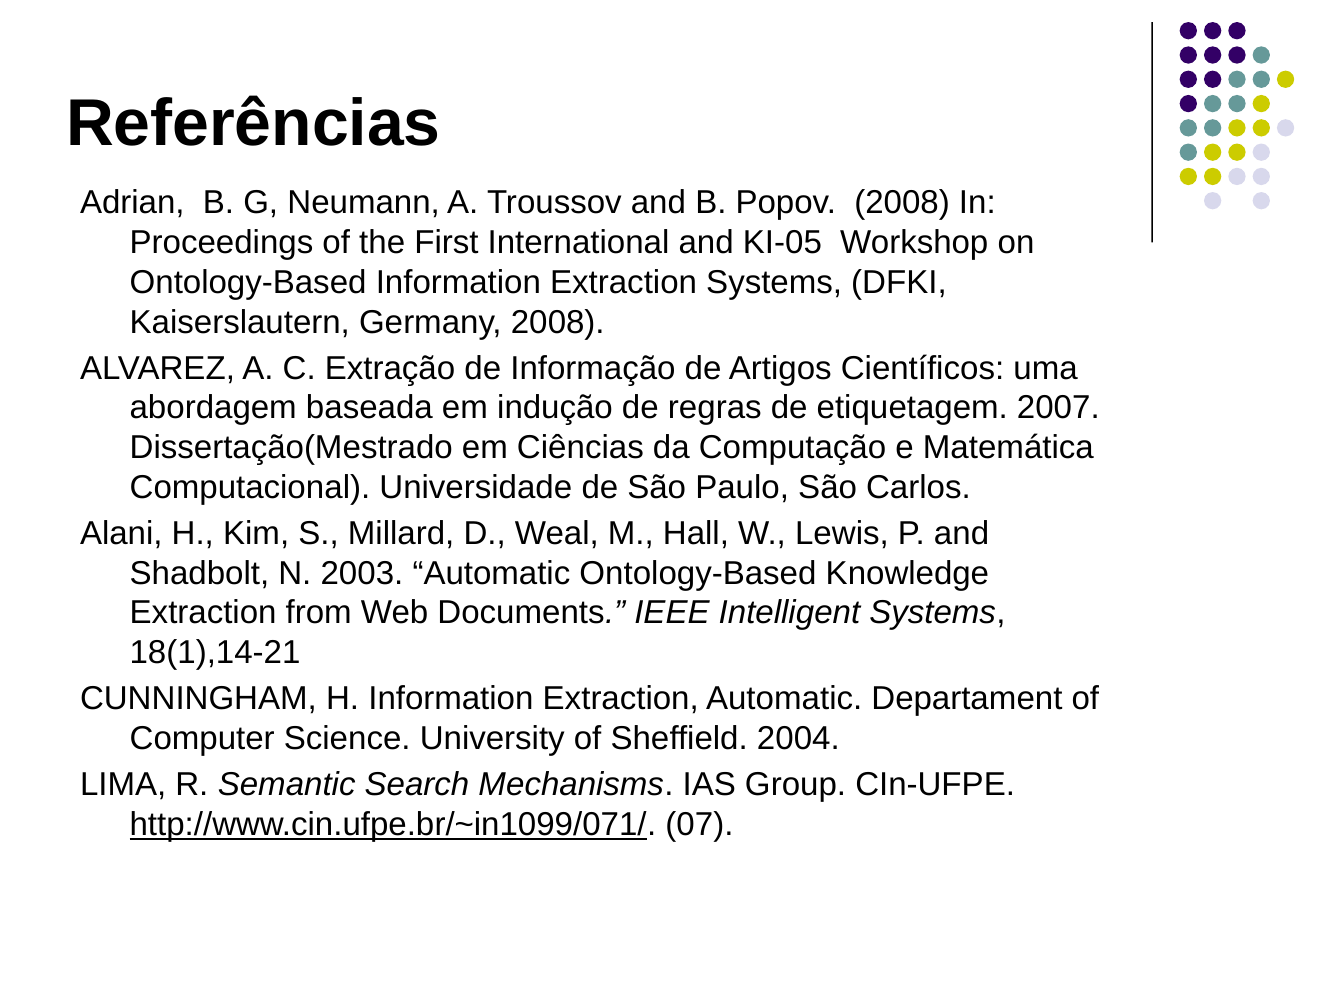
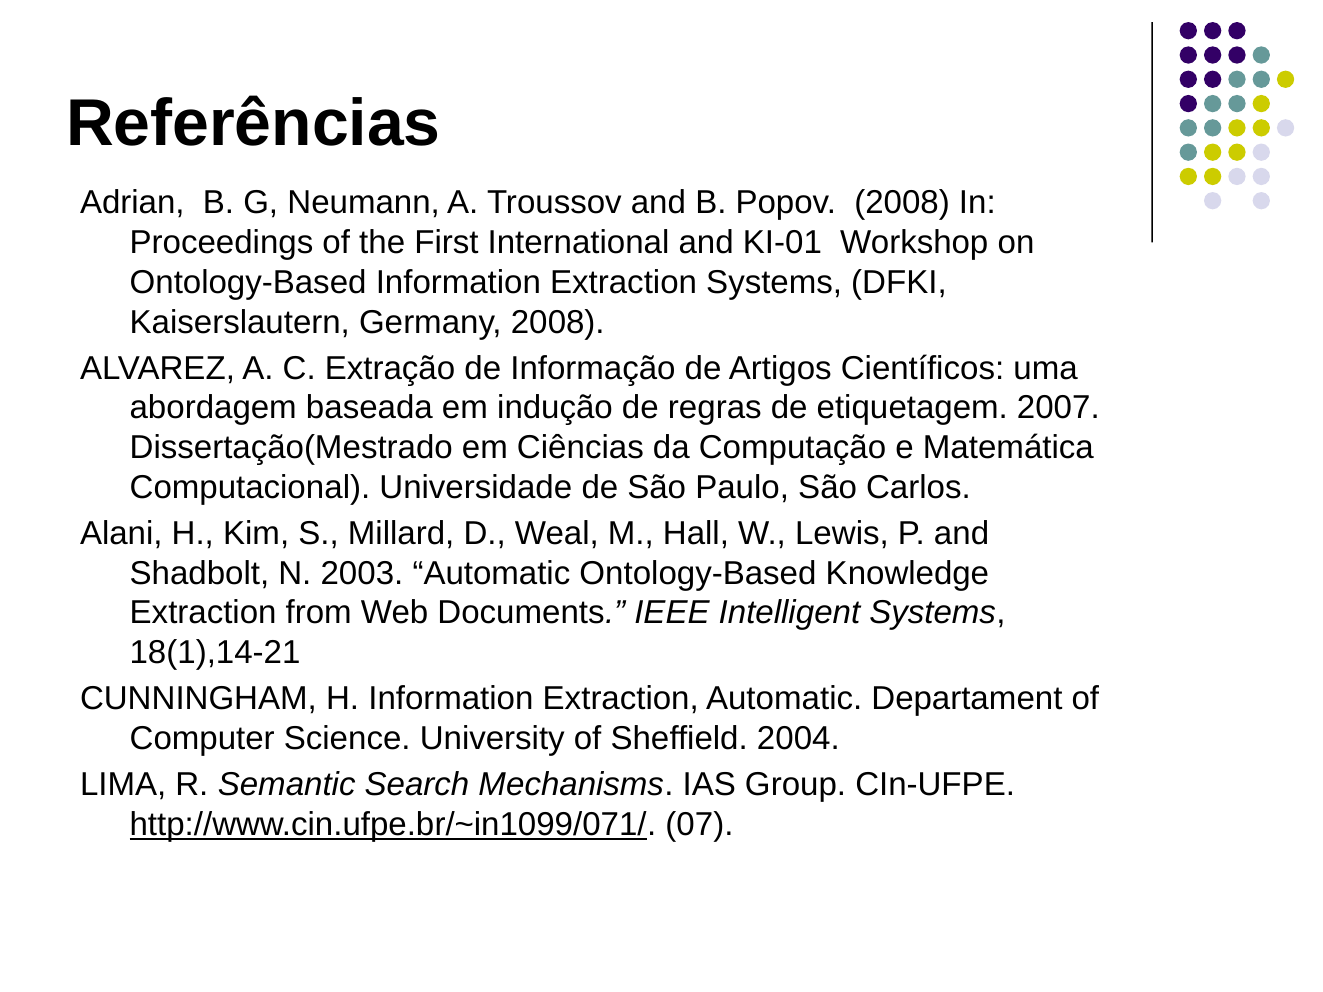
KI-05: KI-05 -> KI-01
